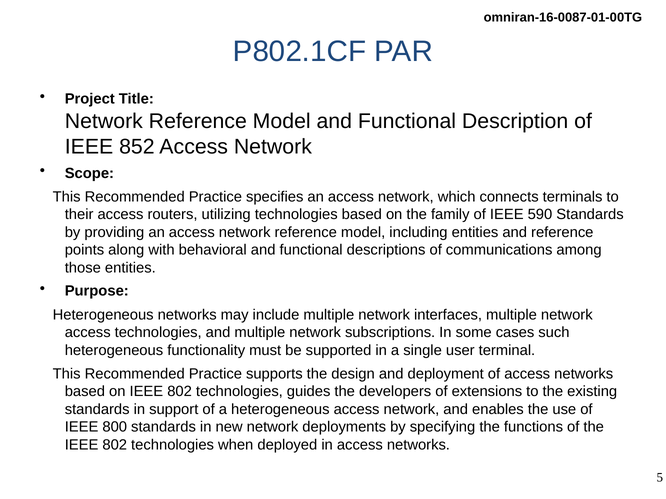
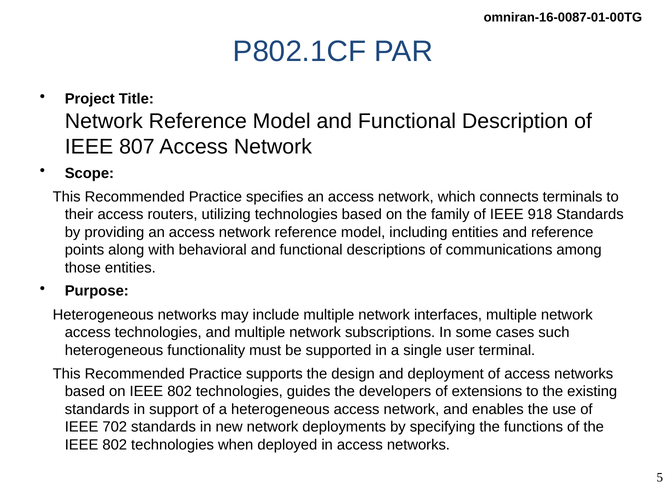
852: 852 -> 807
590: 590 -> 918
800: 800 -> 702
